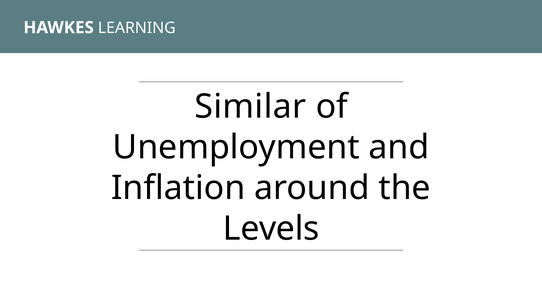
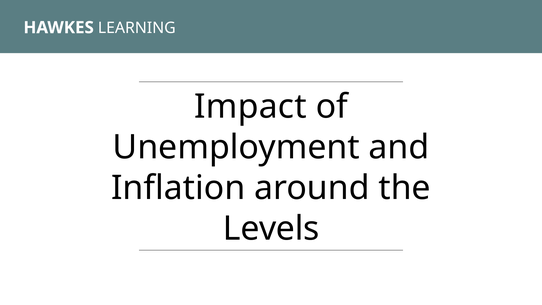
Similar: Similar -> Impact
